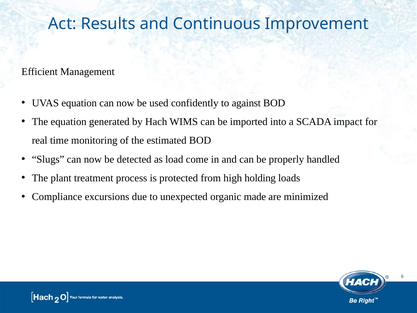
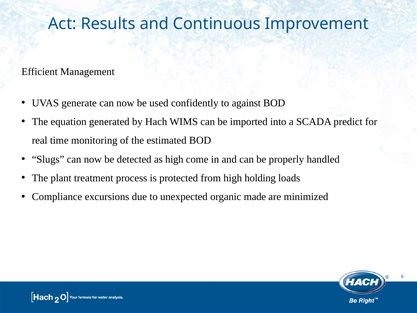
UVAS equation: equation -> generate
impact: impact -> predict
as load: load -> high
